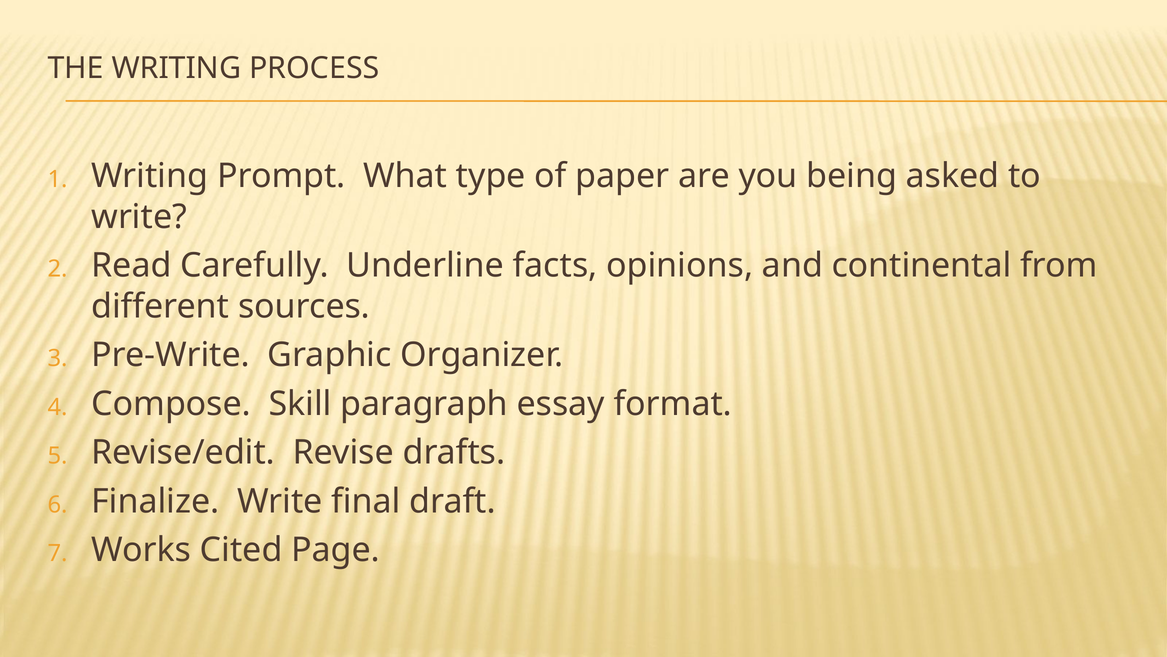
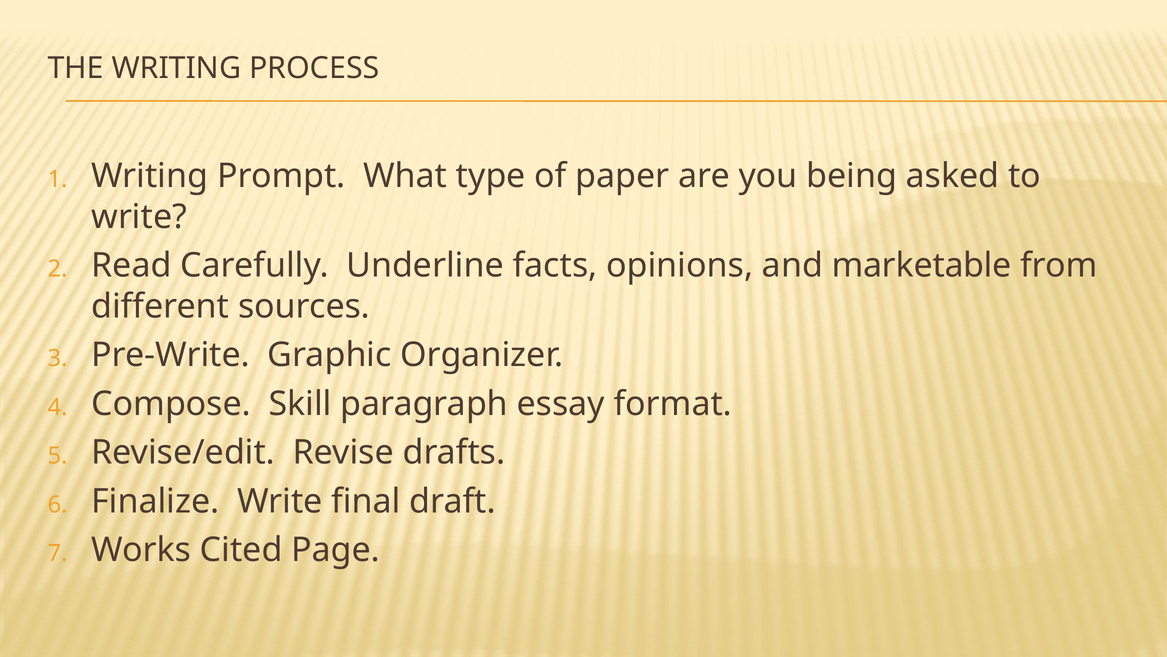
continental: continental -> marketable
